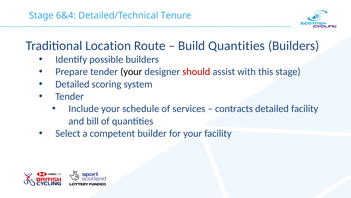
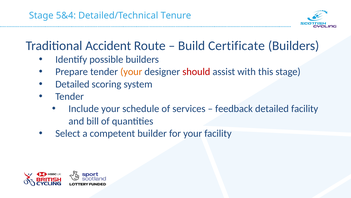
6&4: 6&4 -> 5&4
Location: Location -> Accident
Build Quantities: Quantities -> Certificate
your at (131, 72) colour: black -> orange
contracts: contracts -> feedback
